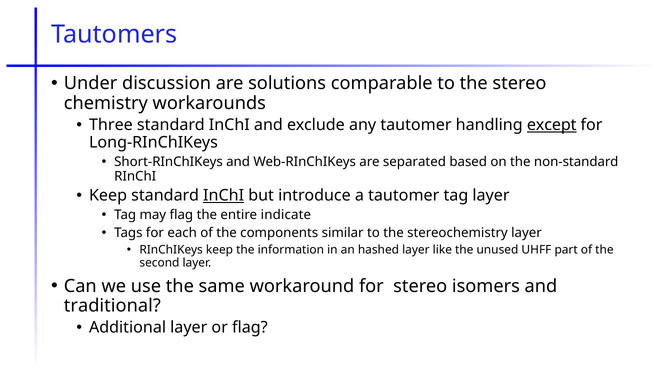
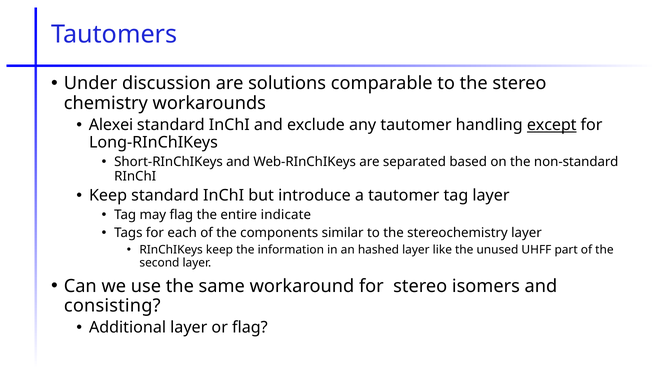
Three: Three -> Alexei
InChI at (224, 196) underline: present -> none
traditional: traditional -> consisting
